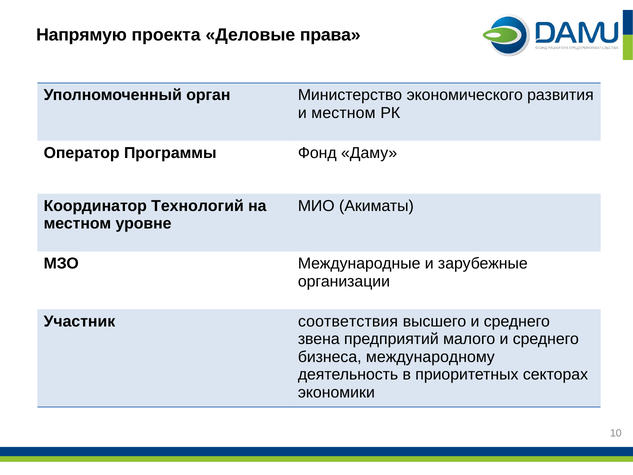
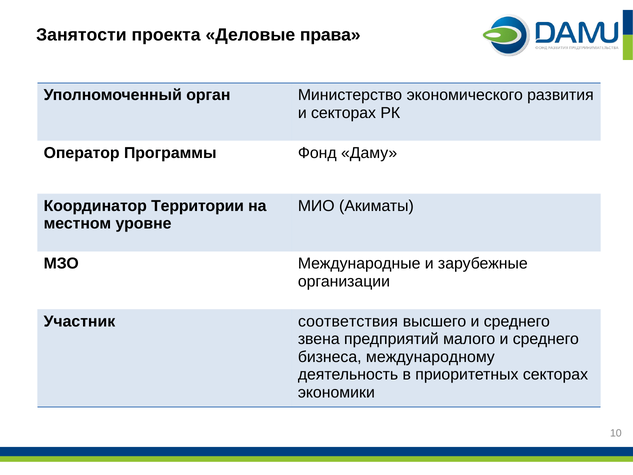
Напрямую: Напрямую -> Занятости
и местном: местном -> секторах
Технологий: Технологий -> Территории
